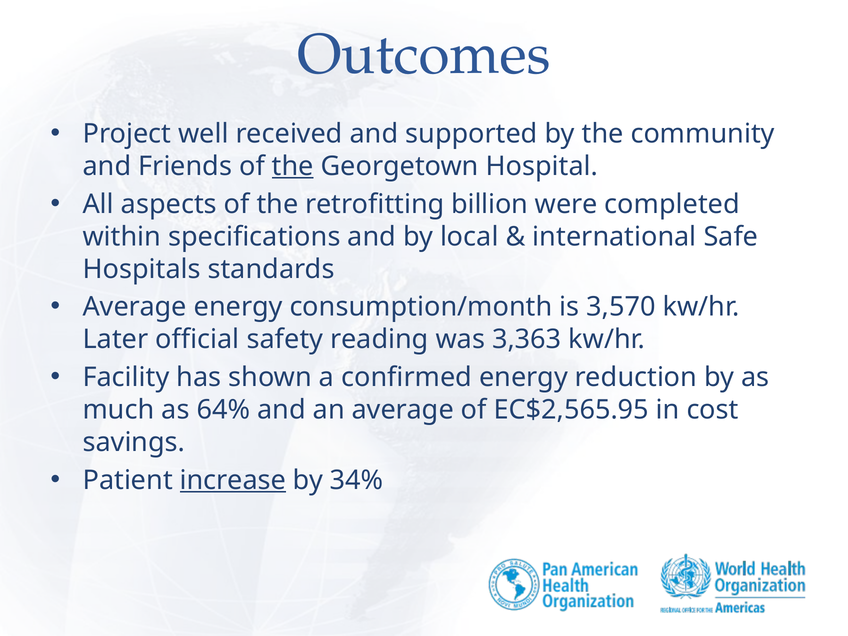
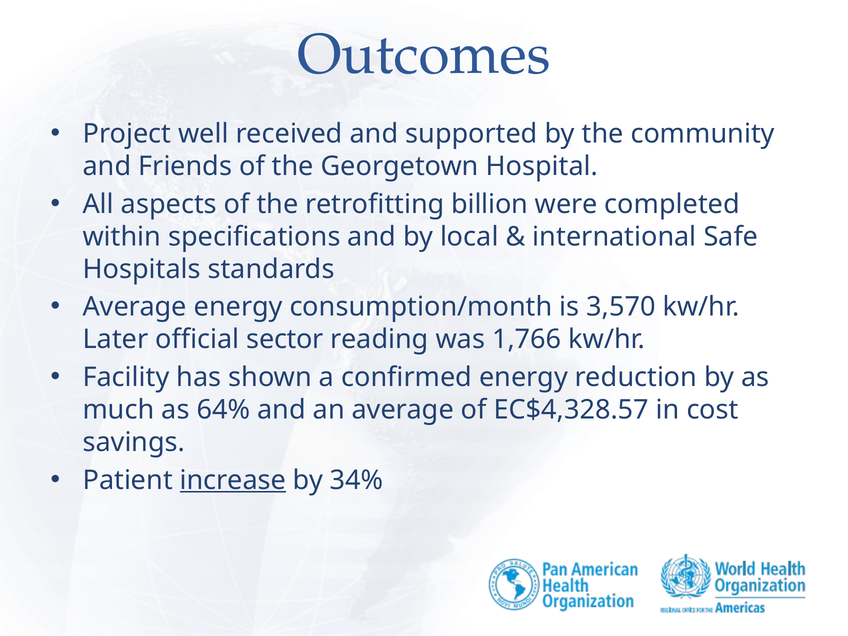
the at (293, 166) underline: present -> none
safety: safety -> sector
3,363: 3,363 -> 1,766
EC$2,565.95: EC$2,565.95 -> EC$4,328.57
